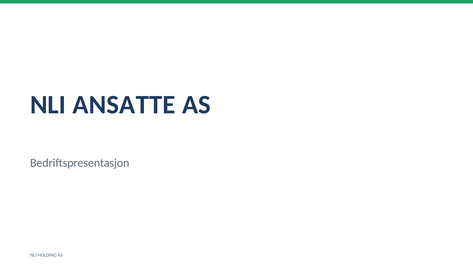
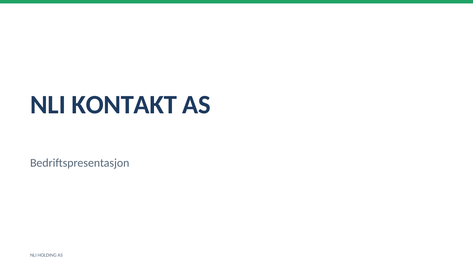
ANSATTE: ANSATTE -> KONTAKT
